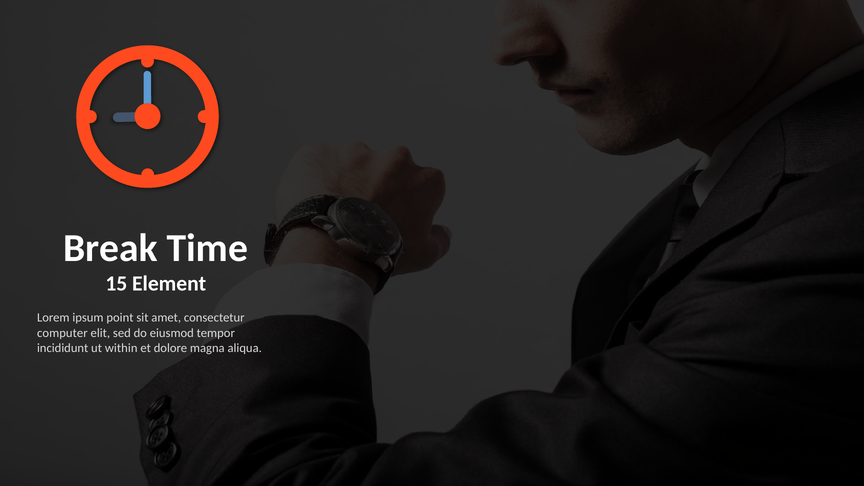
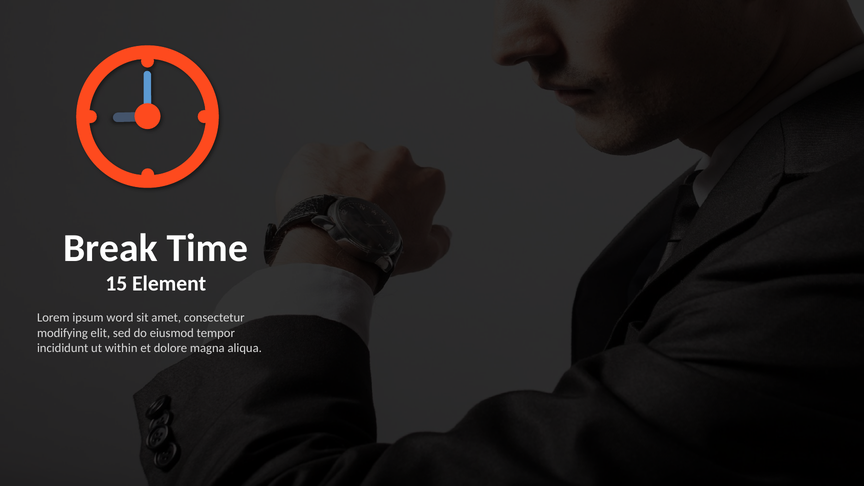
point: point -> word
computer: computer -> modifying
